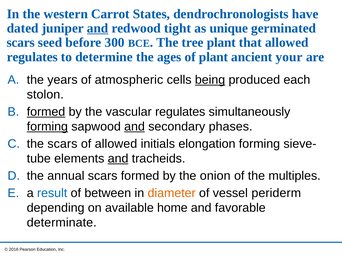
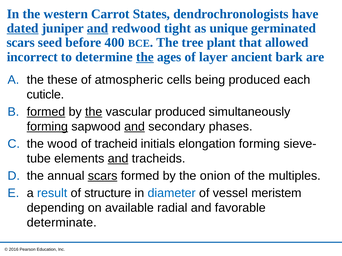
dated underline: none -> present
300: 300 -> 400
regulates at (32, 57): regulates -> incorrect
the at (145, 57) underline: none -> present
of plant: plant -> layer
your: your -> bark
years: years -> these
being underline: present -> none
stolon: stolon -> cuticle
the at (94, 112) underline: none -> present
vascular regulates: regulates -> produced
the scars: scars -> wood
of allowed: allowed -> tracheid
scars at (103, 176) underline: none -> present
between: between -> structure
diameter colour: orange -> blue
periderm: periderm -> meristem
home: home -> radial
